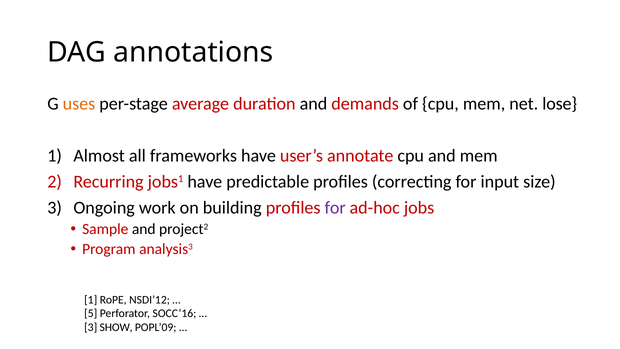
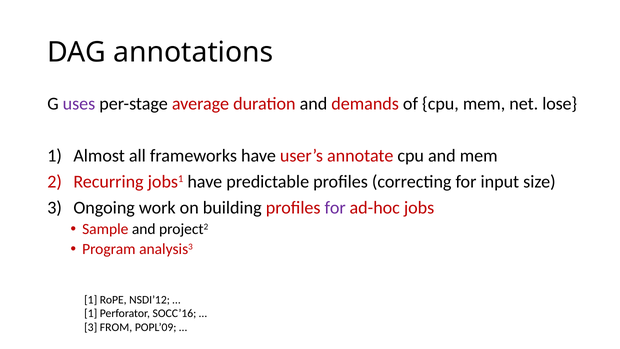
uses colour: orange -> purple
5 at (91, 313): 5 -> 1
SHOW: SHOW -> FROM
